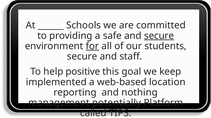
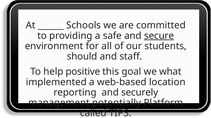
for underline: present -> none
secure at (82, 57): secure -> should
keep: keep -> what
nothing: nothing -> securely
